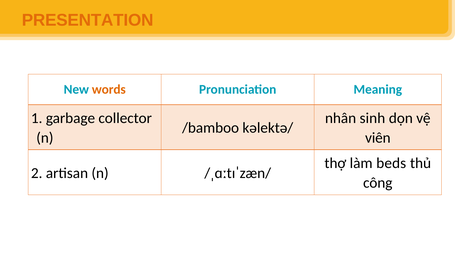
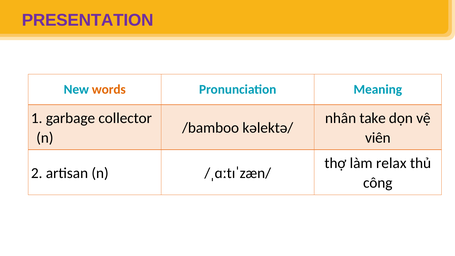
PRESENTATION colour: orange -> purple
sinh: sinh -> take
beds: beds -> relax
